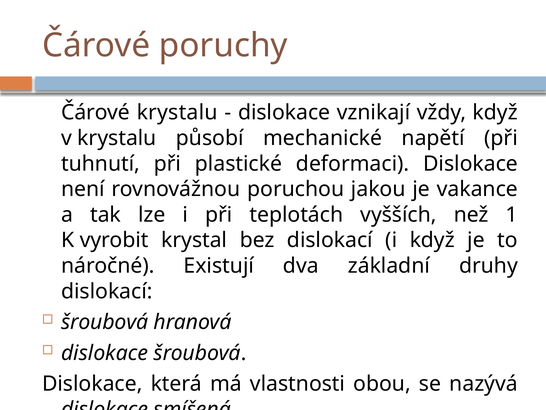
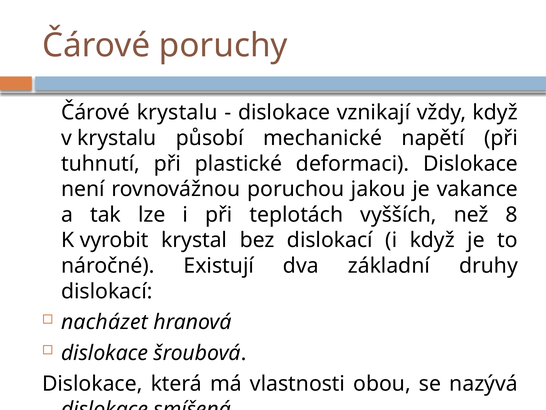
1: 1 -> 8
šroubová at (105, 322): šroubová -> nacházet
